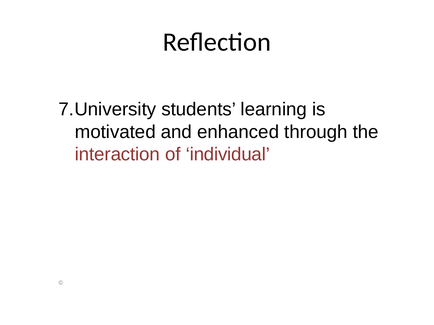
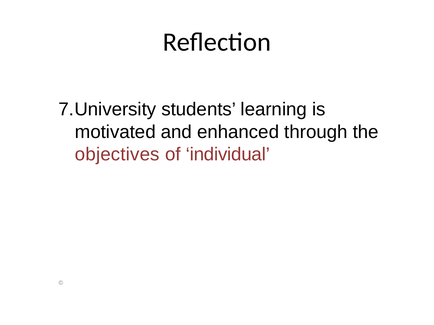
interaction: interaction -> objectives
